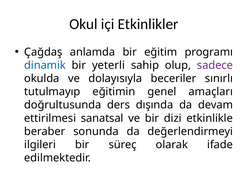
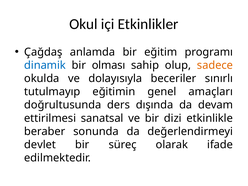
yeterli: yeterli -> olması
sadece colour: purple -> orange
ilgileri: ilgileri -> devlet
